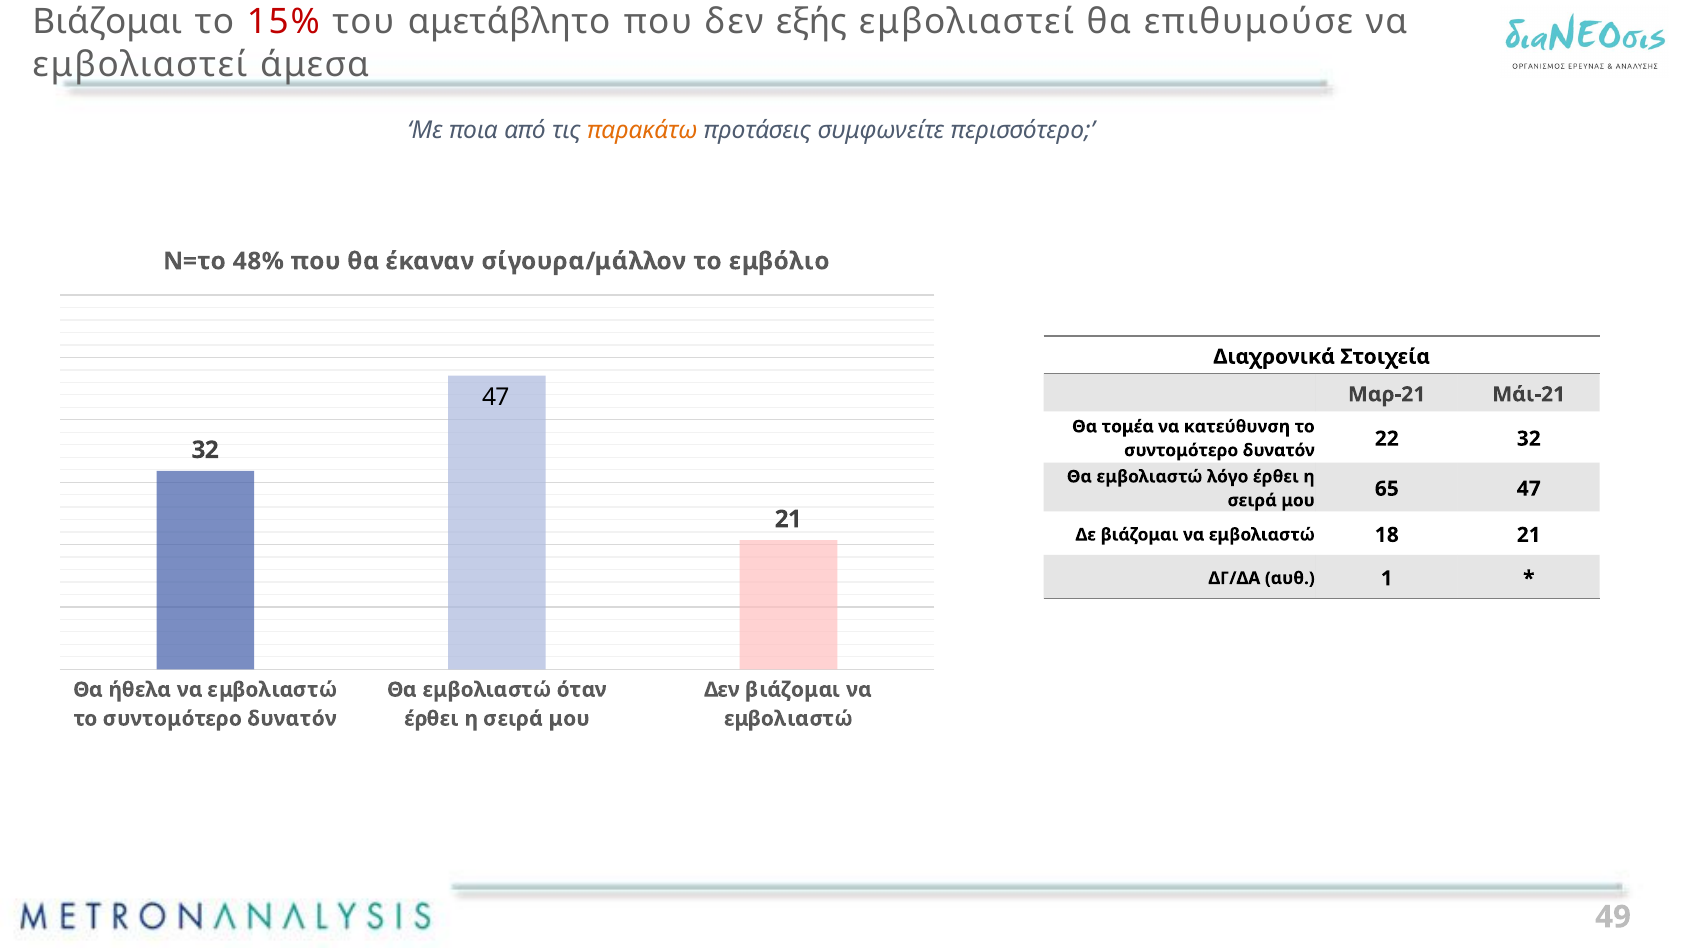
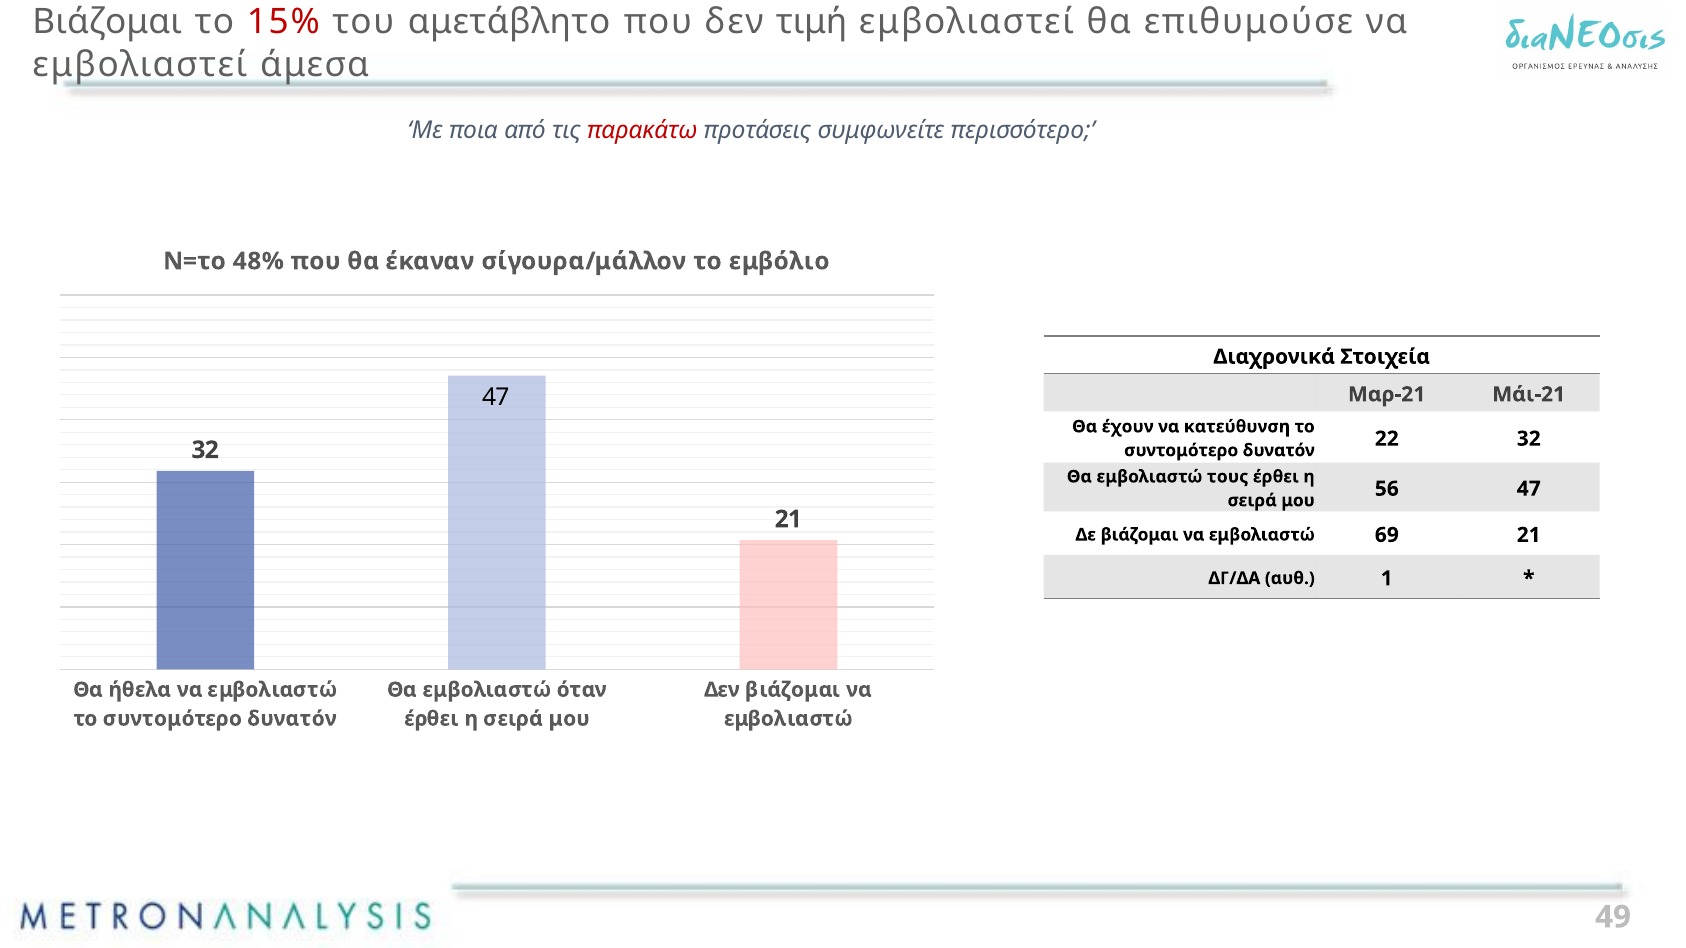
εξής: εξής -> τιμή
παρακάτω colour: orange -> red
τομέα: τομέα -> έχουν
λόγο: λόγο -> τους
65: 65 -> 56
18: 18 -> 69
